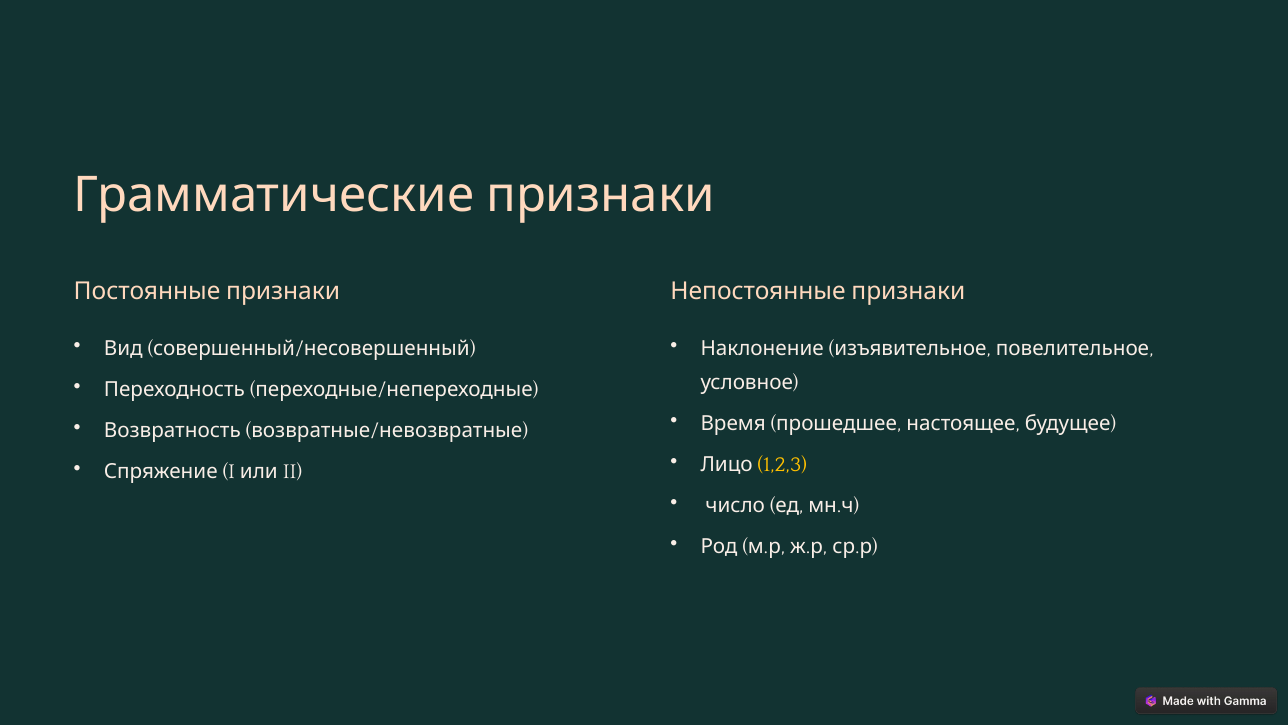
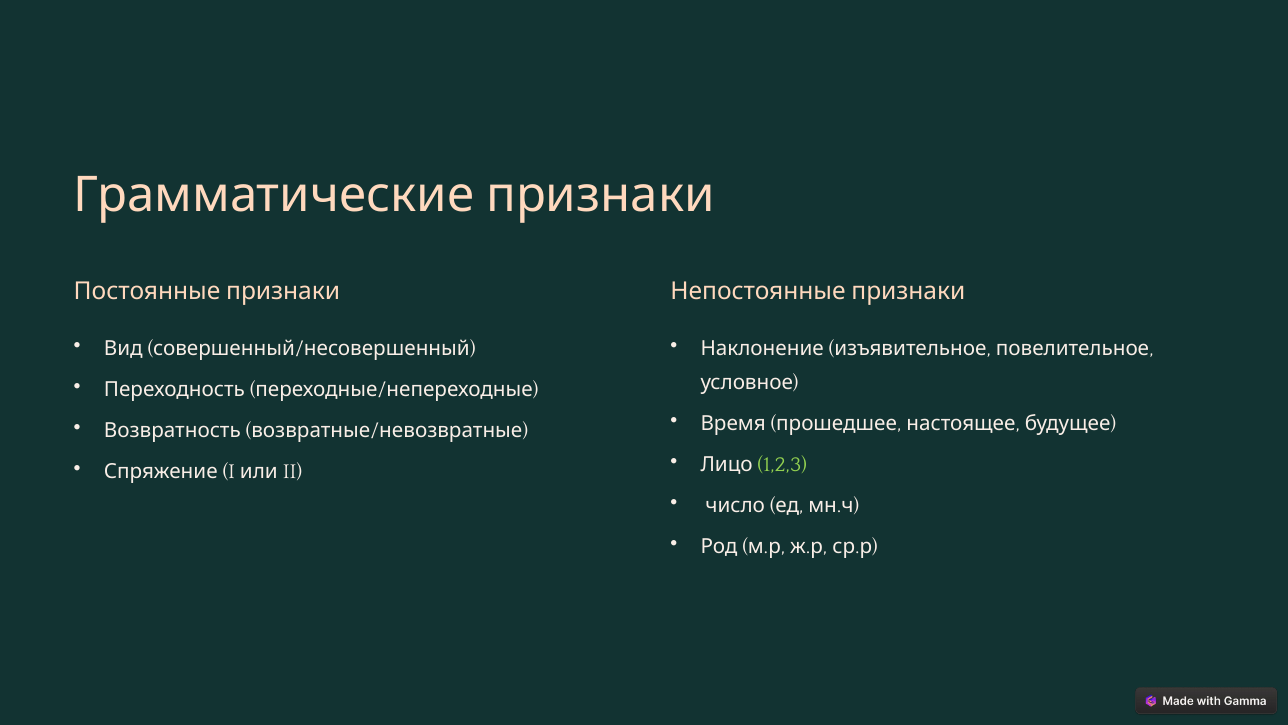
1,2,3 colour: yellow -> light green
